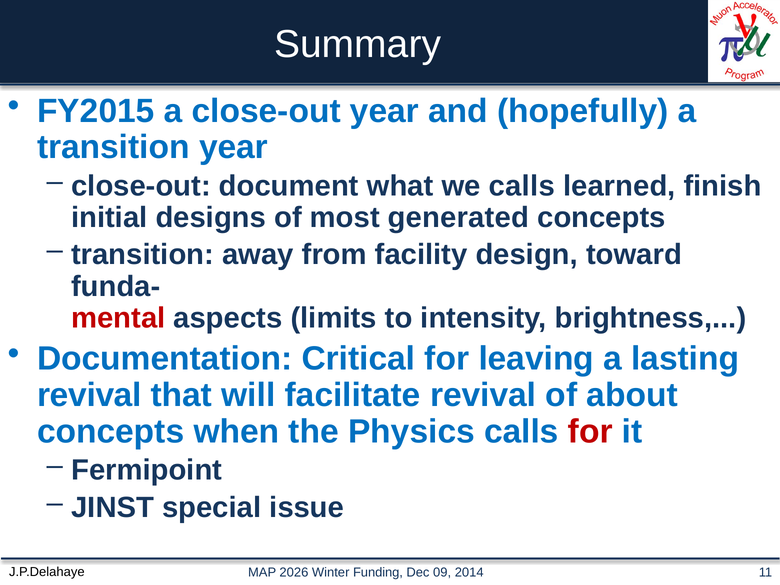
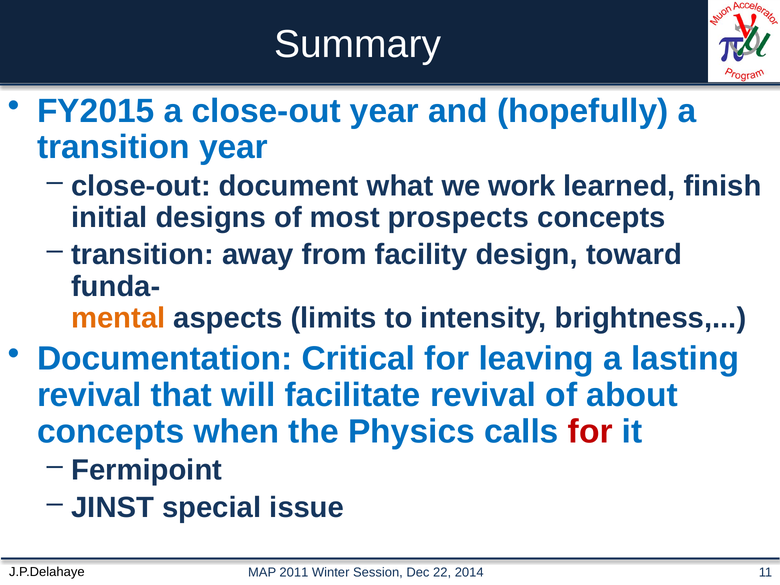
we calls: calls -> work
generated: generated -> prospects
mental colour: red -> orange
2026: 2026 -> 2011
Funding: Funding -> Session
09: 09 -> 22
